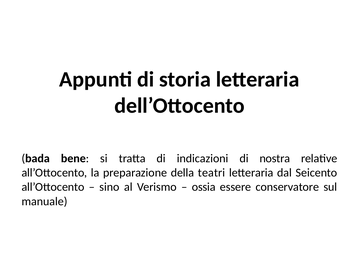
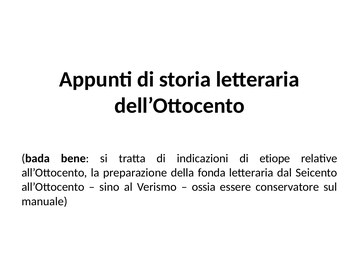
nostra: nostra -> etiope
teatri: teatri -> fonda
